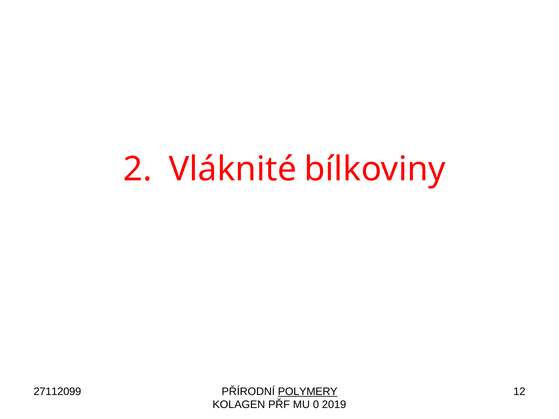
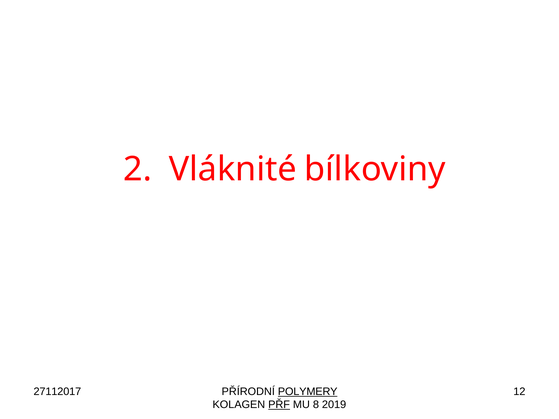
27112099: 27112099 -> 27112017
PŘF underline: none -> present
0: 0 -> 8
